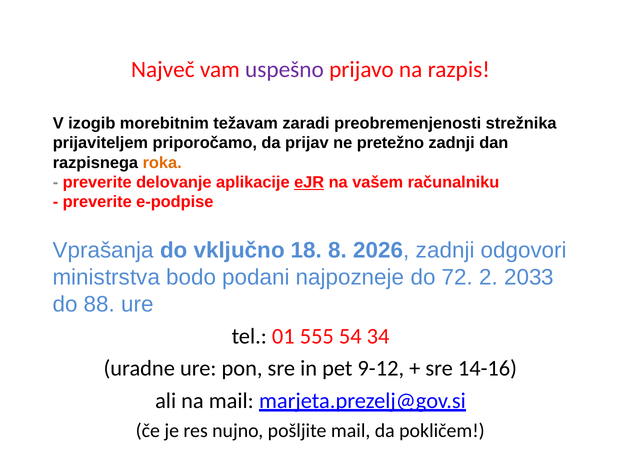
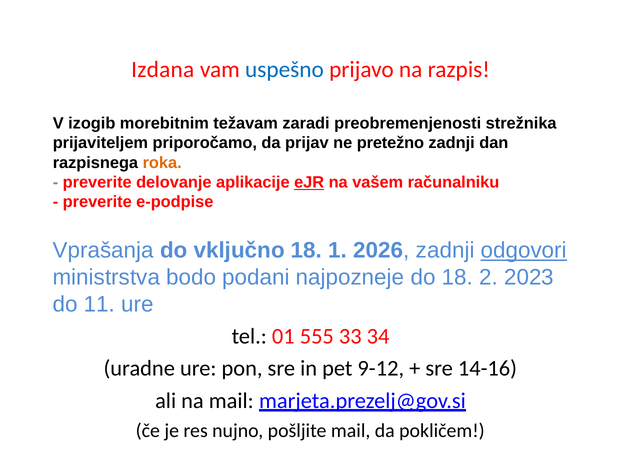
Največ: Največ -> Izdana
uspešno colour: purple -> blue
8: 8 -> 1
odgovori underline: none -> present
do 72: 72 -> 18
2033: 2033 -> 2023
88: 88 -> 11
54: 54 -> 33
